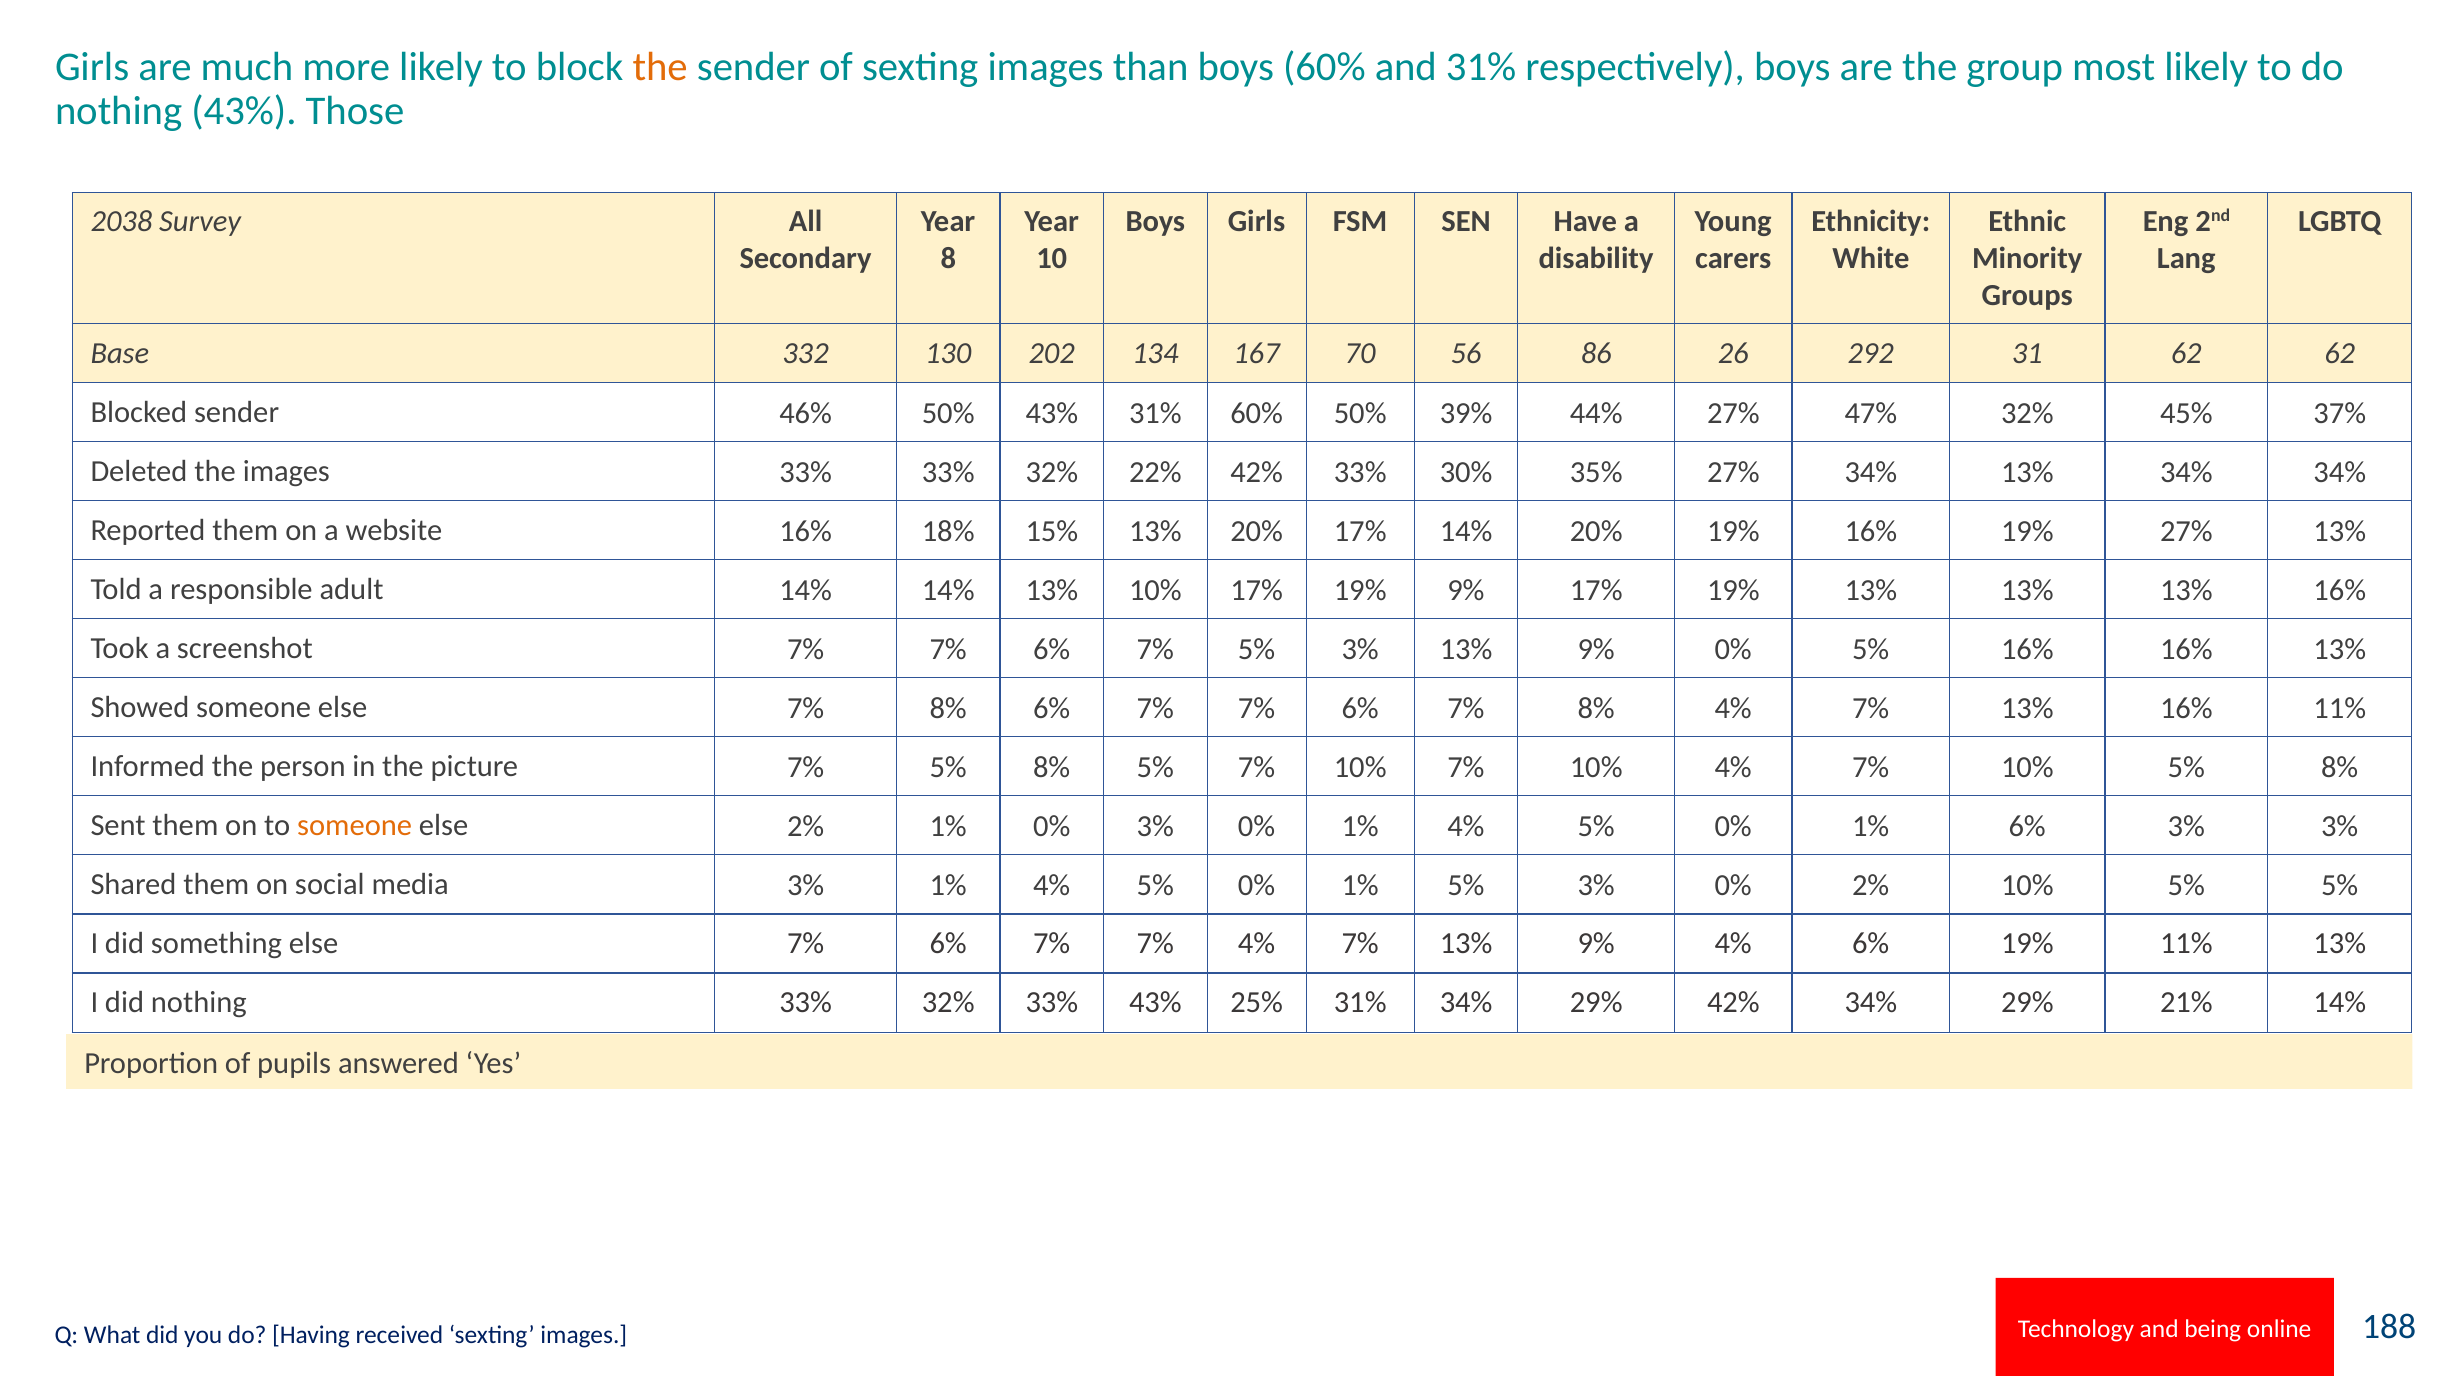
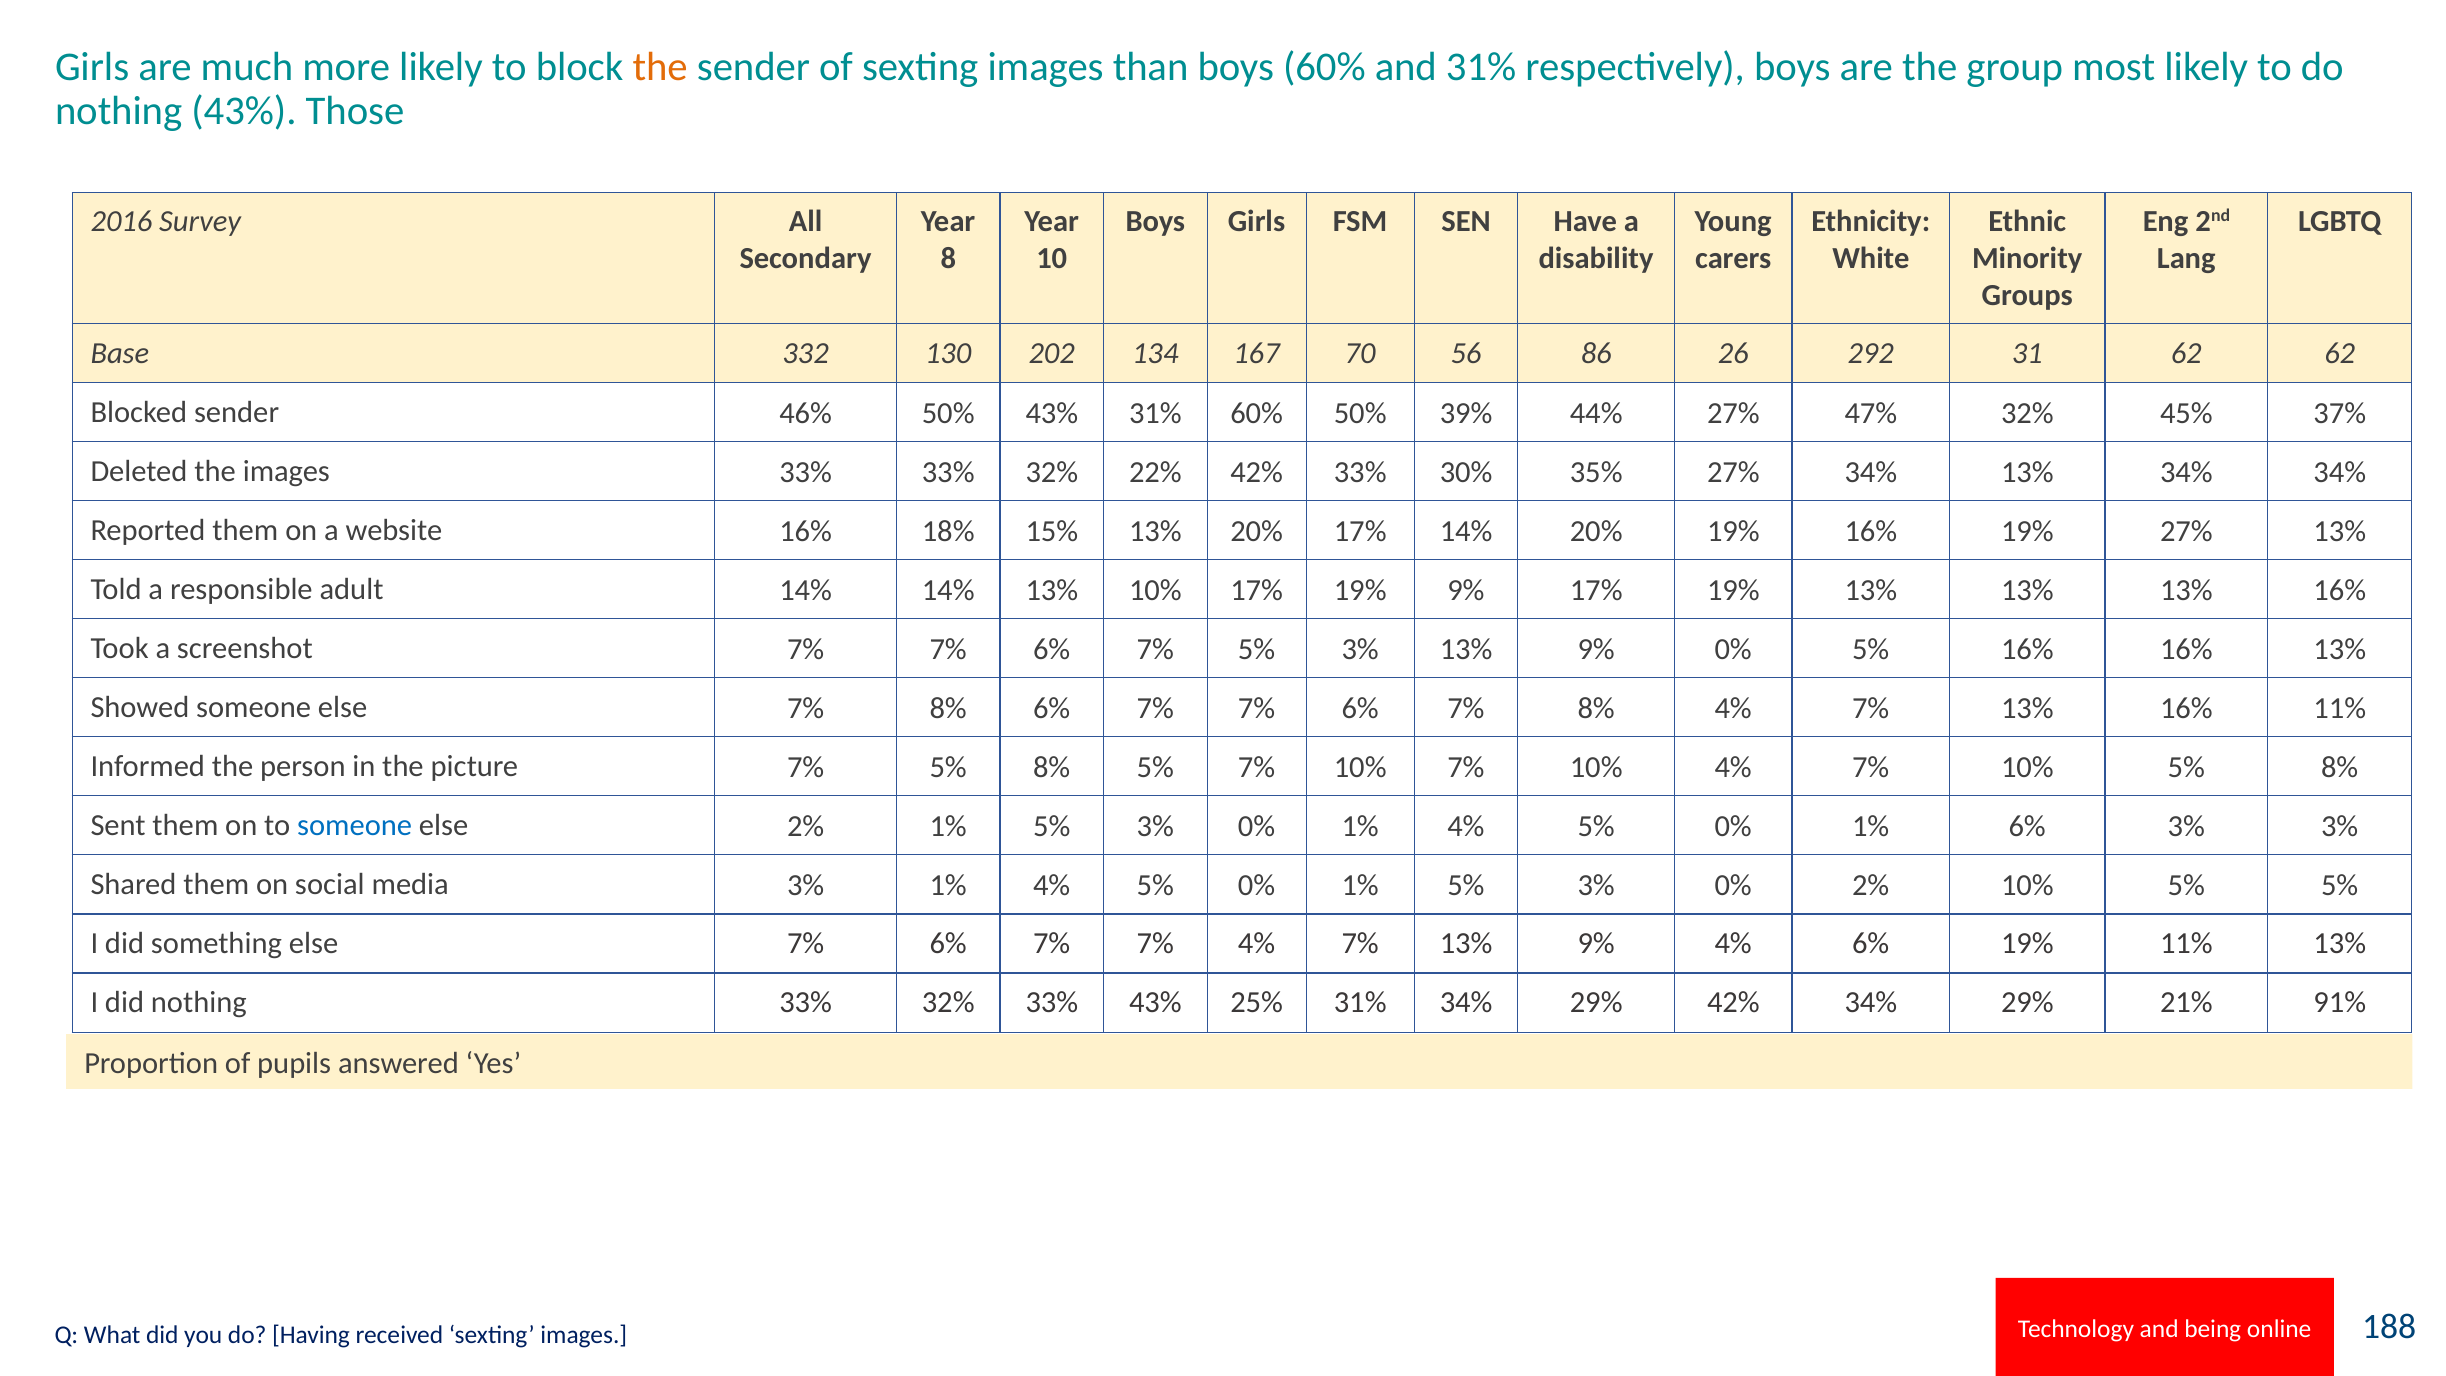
2038: 2038 -> 2016
someone at (355, 826) colour: orange -> blue
2% 1% 0%: 0% -> 5%
21% 14%: 14% -> 91%
